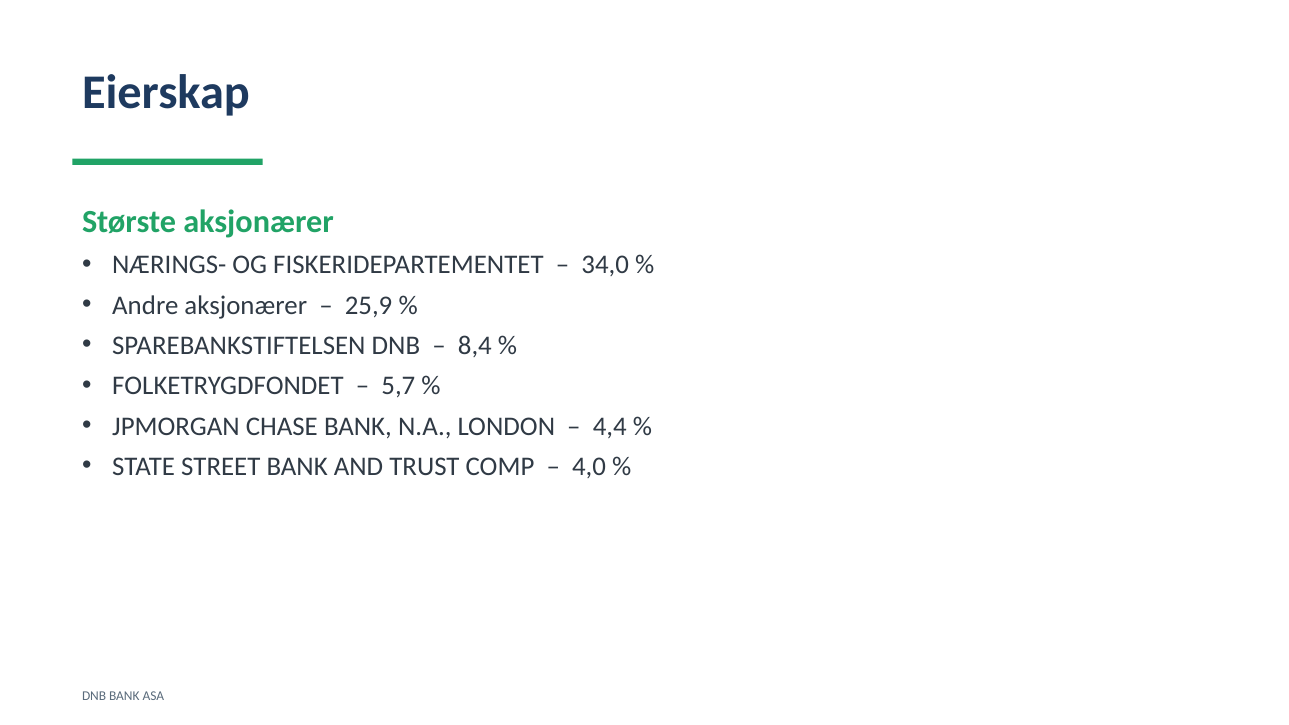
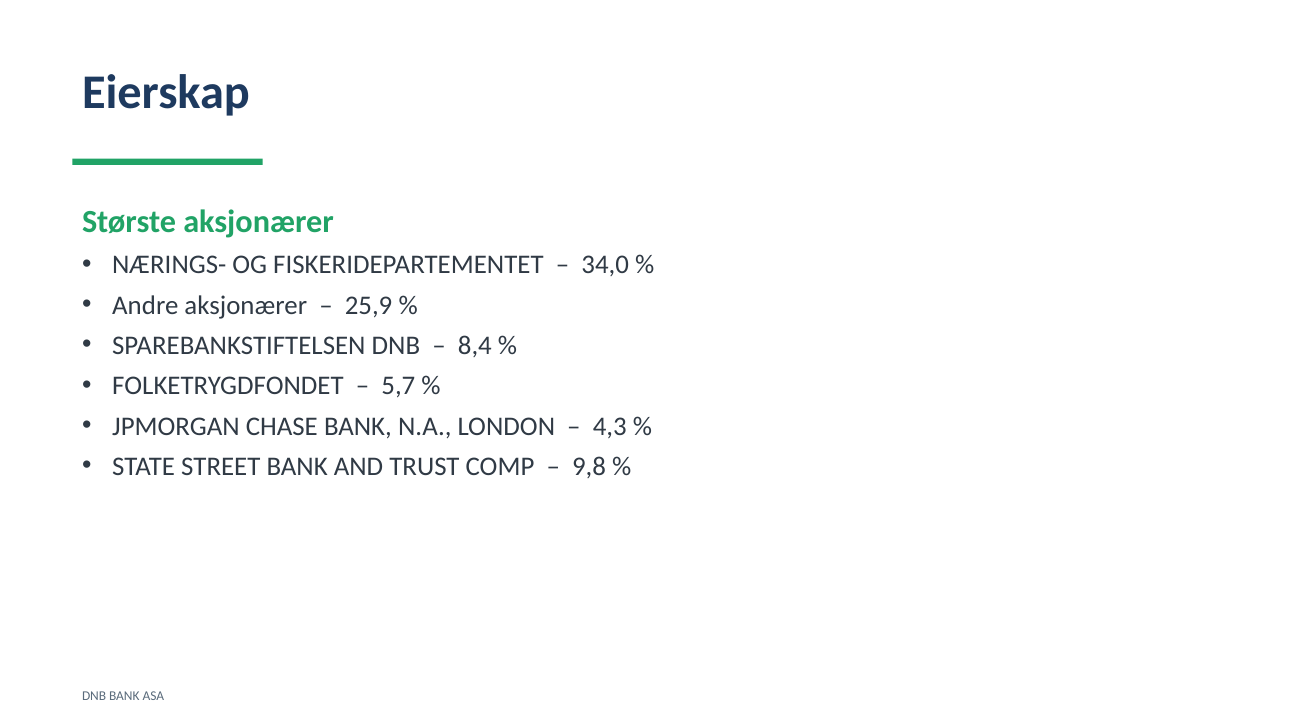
4,4: 4,4 -> 4,3
4,0: 4,0 -> 9,8
